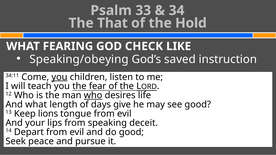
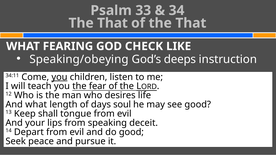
of the Hold: Hold -> That
saved: saved -> deeps
who at (93, 95) underline: present -> none
give: give -> soul
lions: lions -> shall
